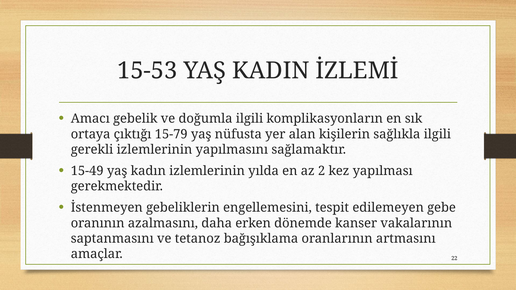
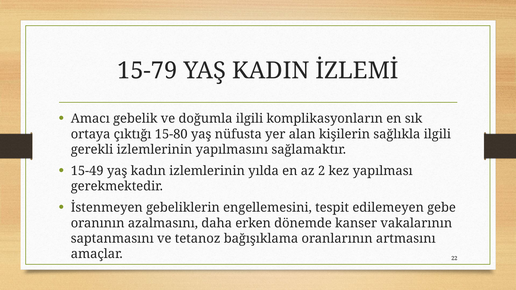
15-53: 15-53 -> 15-79
15-79: 15-79 -> 15-80
